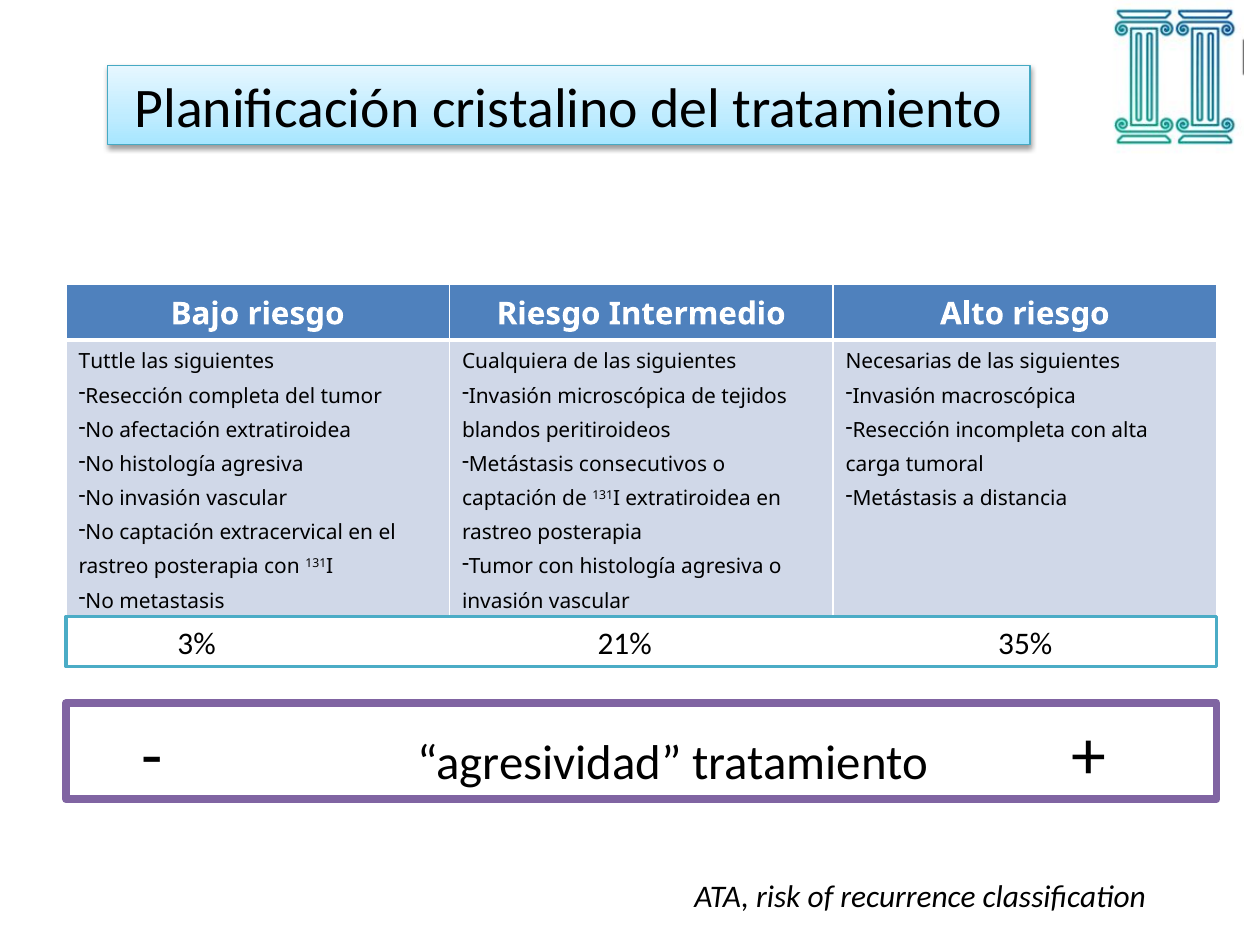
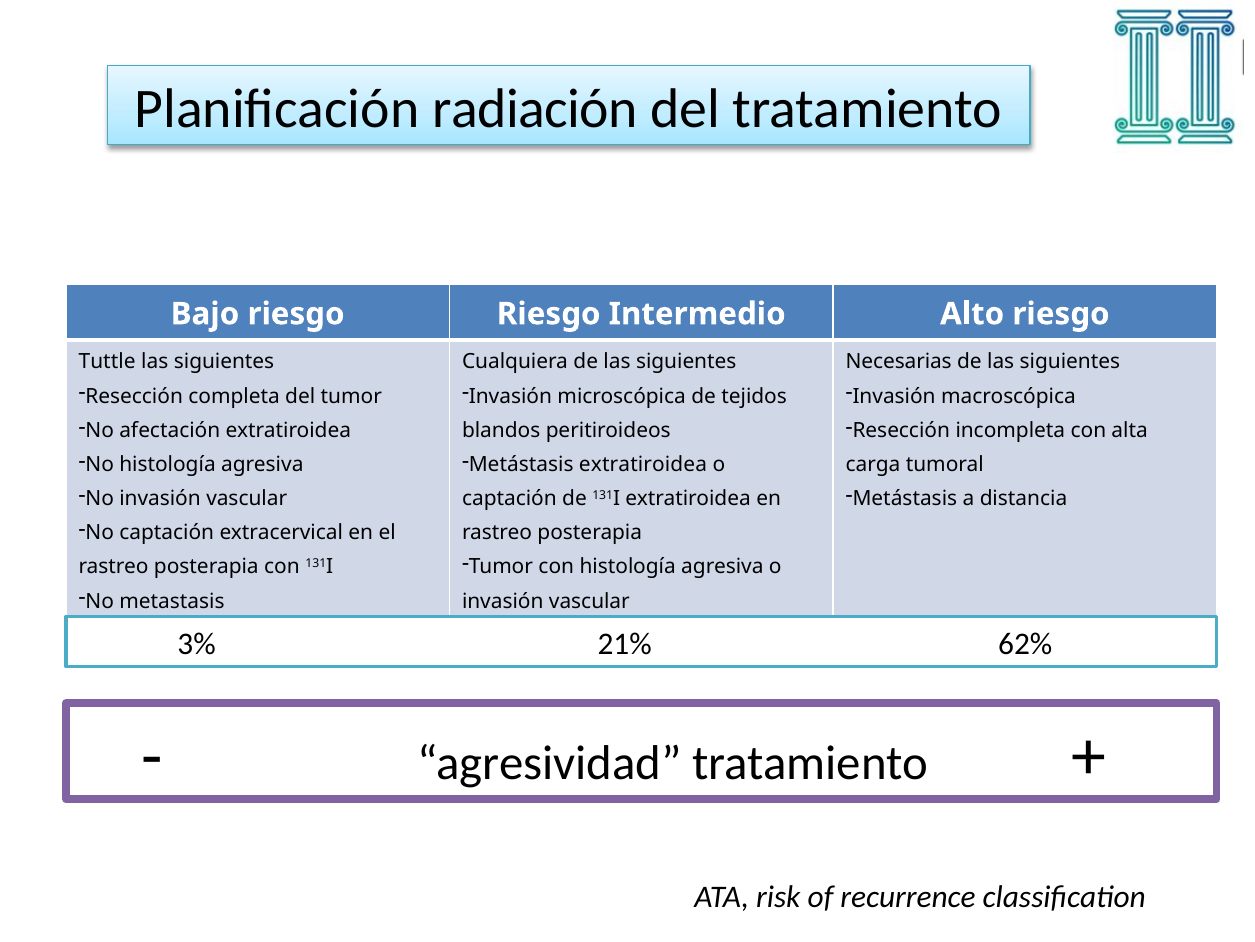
cristalino: cristalino -> radiación
Metástasis consecutivos: consecutivos -> extratiroidea
35%: 35% -> 62%
